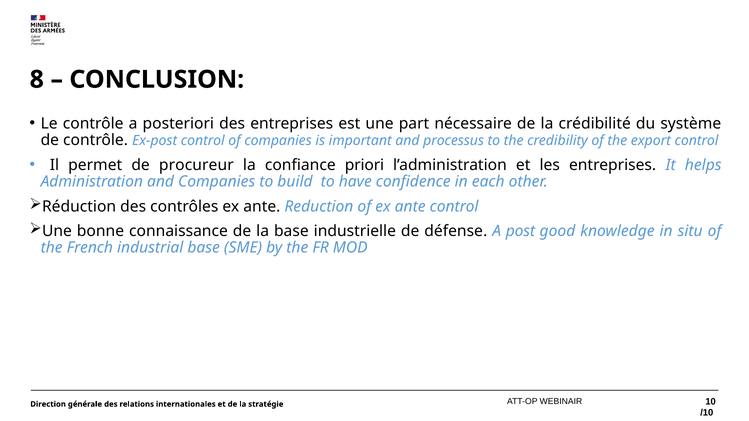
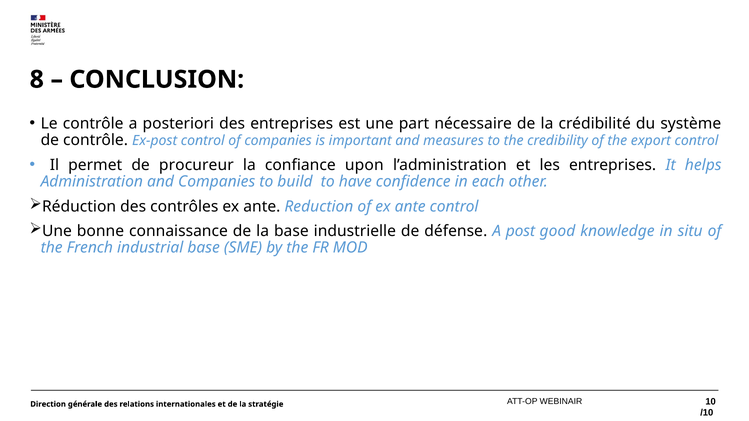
processus: processus -> measures
priori: priori -> upon
